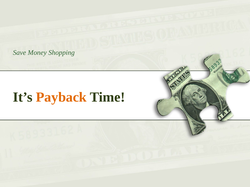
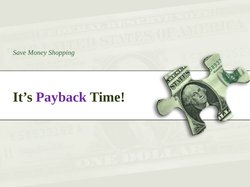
Payback colour: orange -> purple
